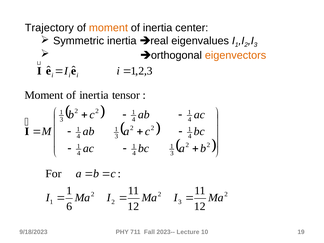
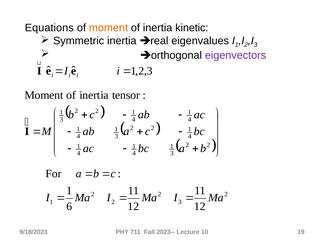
Trajectory: Trajectory -> Equations
center: center -> kinetic
eigenvectors colour: orange -> purple
